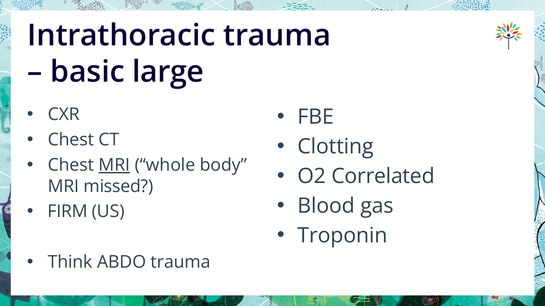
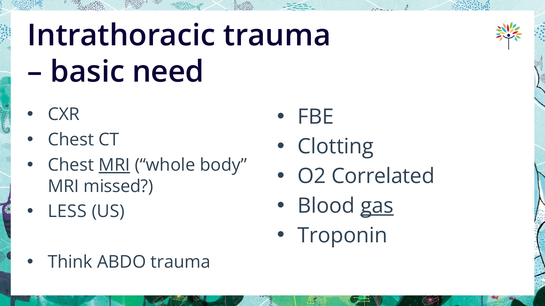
large: large -> need
gas underline: none -> present
FIRM: FIRM -> LESS
